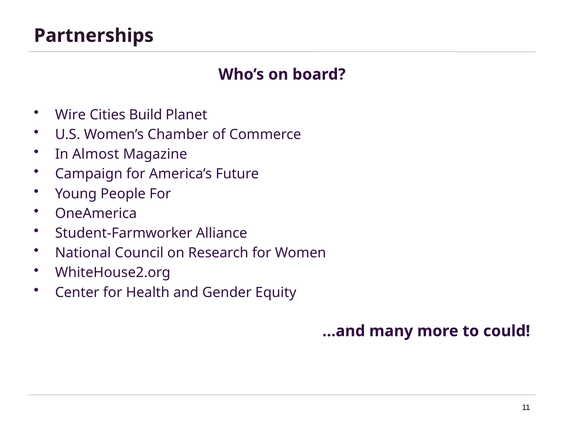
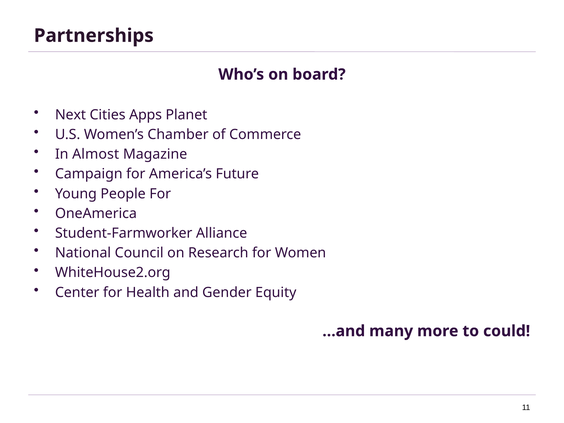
Wire: Wire -> Next
Build: Build -> Apps
